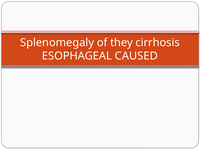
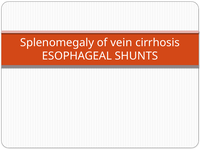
they: they -> vein
CAUSED: CAUSED -> SHUNTS
